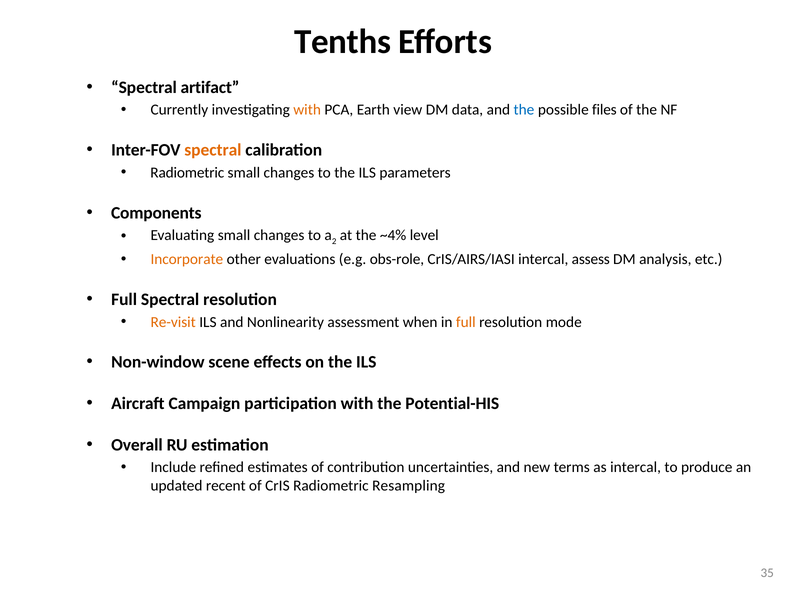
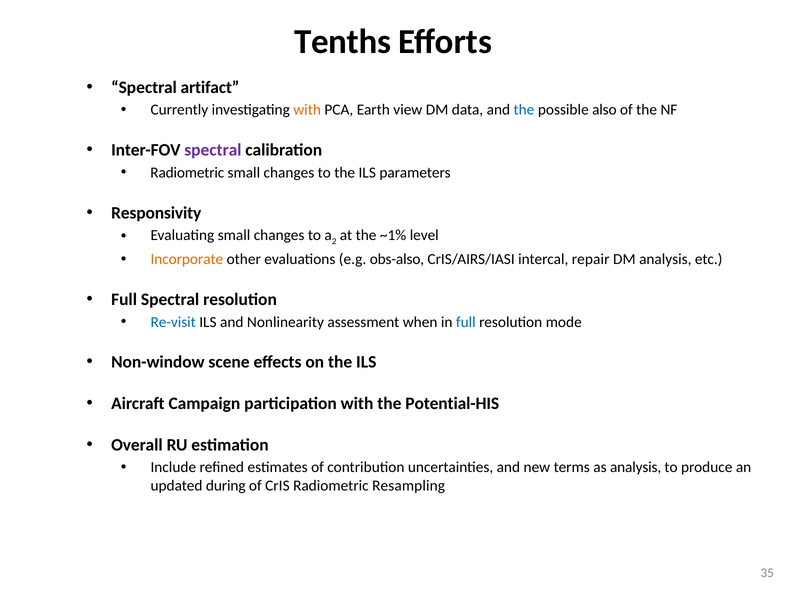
files: files -> also
spectral at (213, 150) colour: orange -> purple
Components: Components -> Responsivity
~4%: ~4% -> ~1%
obs-role: obs-role -> obs-also
assess: assess -> repair
Re-visit colour: orange -> blue
full at (466, 322) colour: orange -> blue
as intercal: intercal -> analysis
recent: recent -> during
